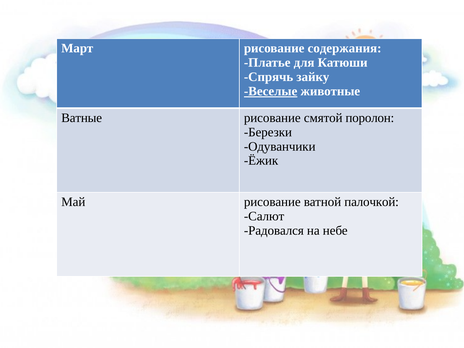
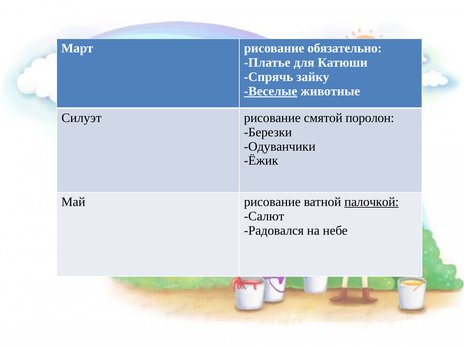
содержания: содержания -> обязательно
Ватные: Ватные -> Силуэт
палочкой underline: none -> present
